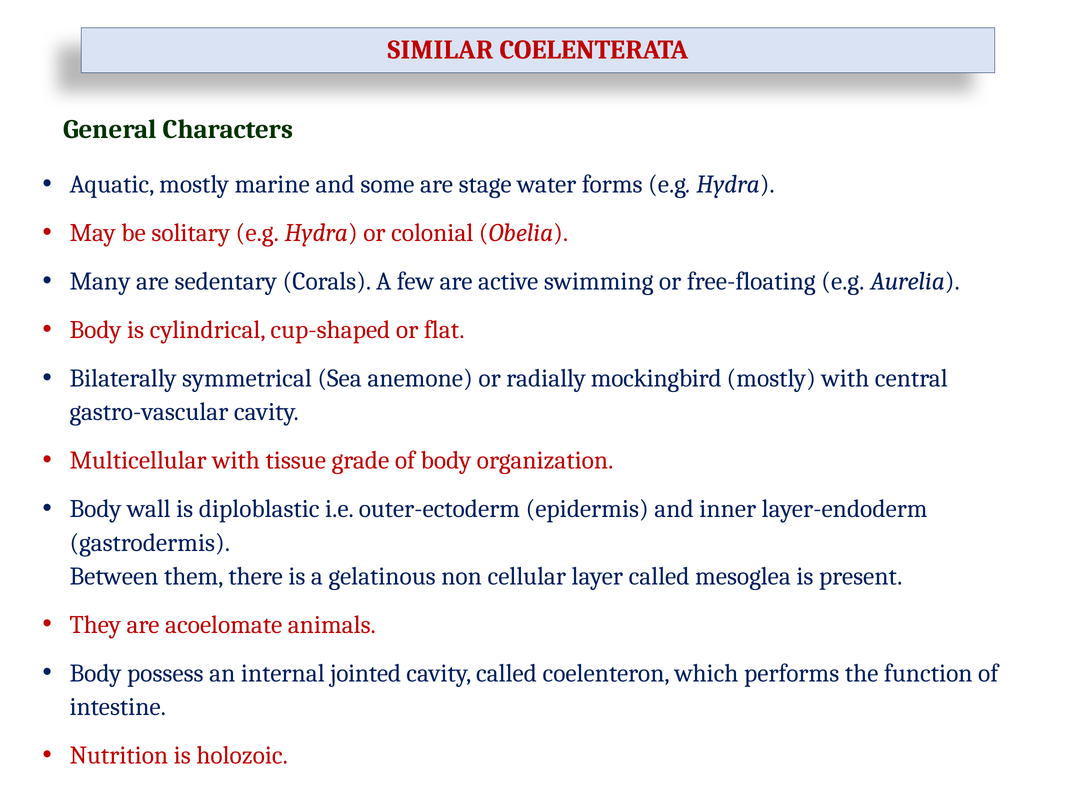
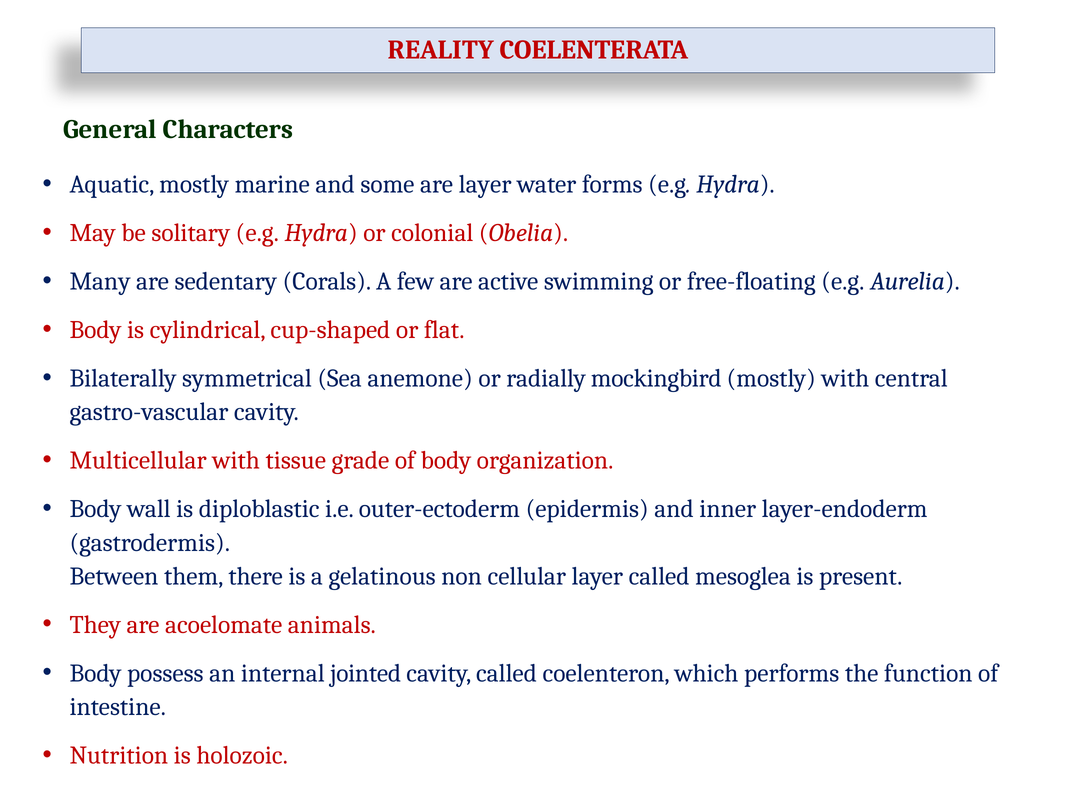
SIMILAR: SIMILAR -> REALITY
are stage: stage -> layer
